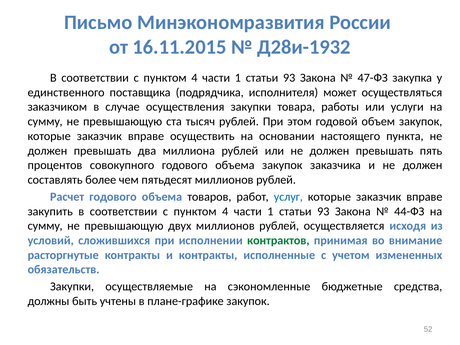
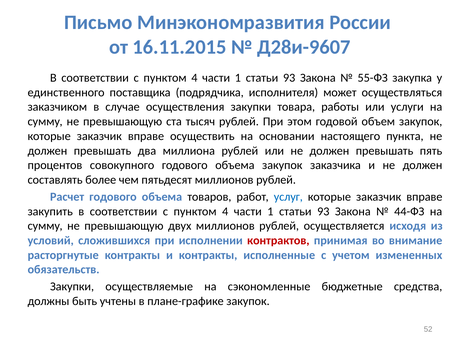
Д28и-1932: Д28и-1932 -> Д28и-9607
47-ФЗ: 47-ФЗ -> 55-ФЗ
контрактов colour: green -> red
